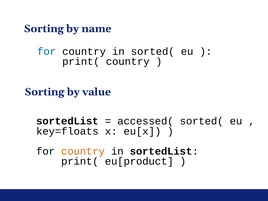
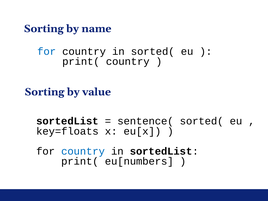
accessed(: accessed( -> sentence(
country at (83, 151) colour: orange -> blue
eu[product: eu[product -> eu[numbers
